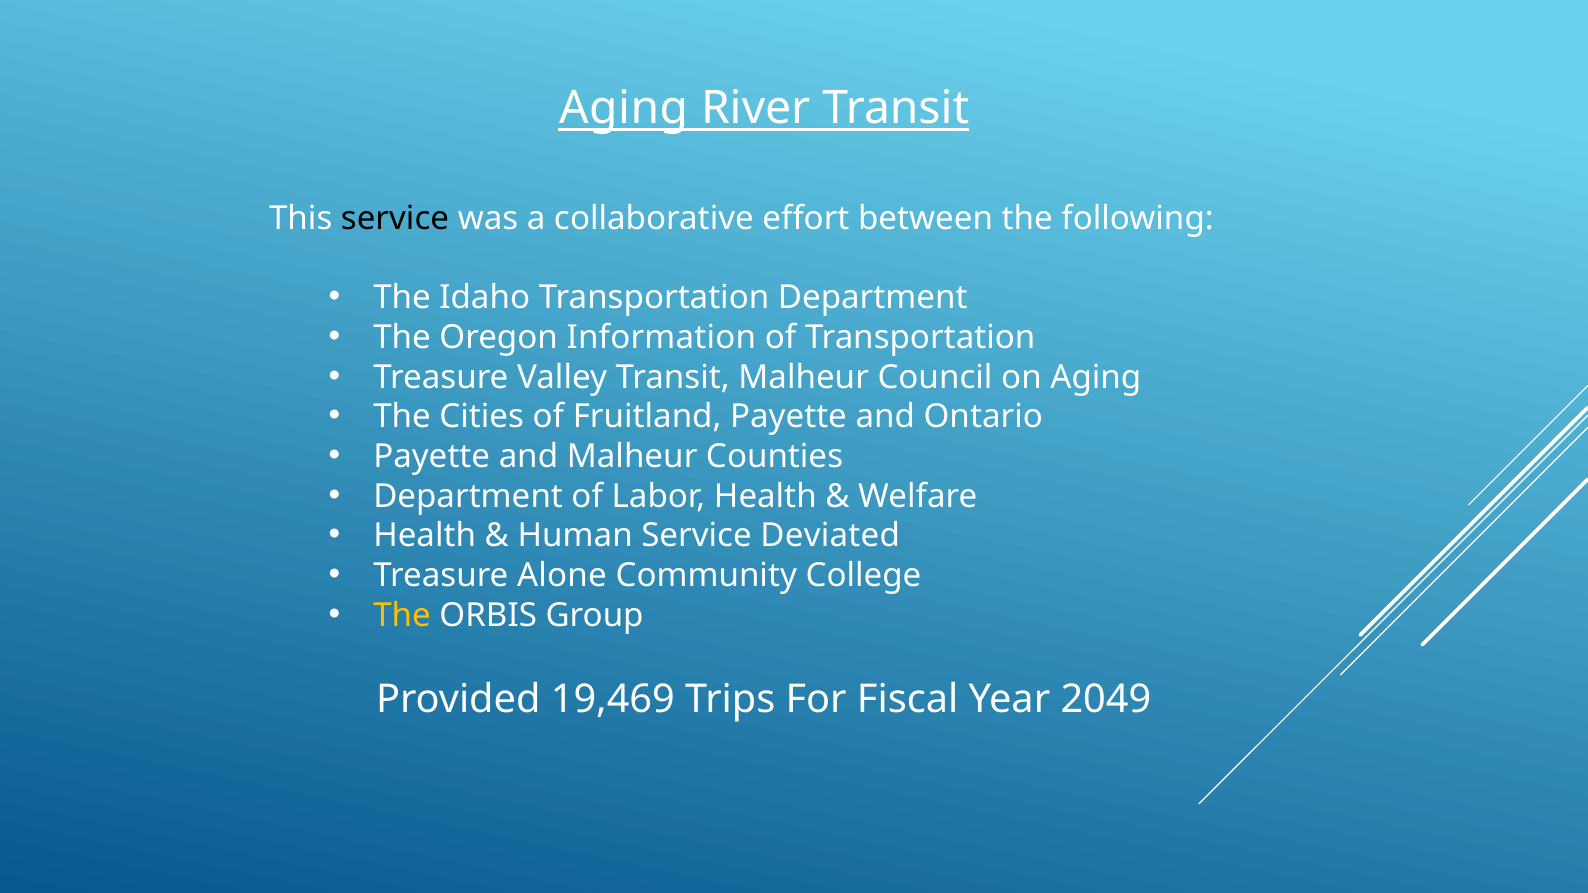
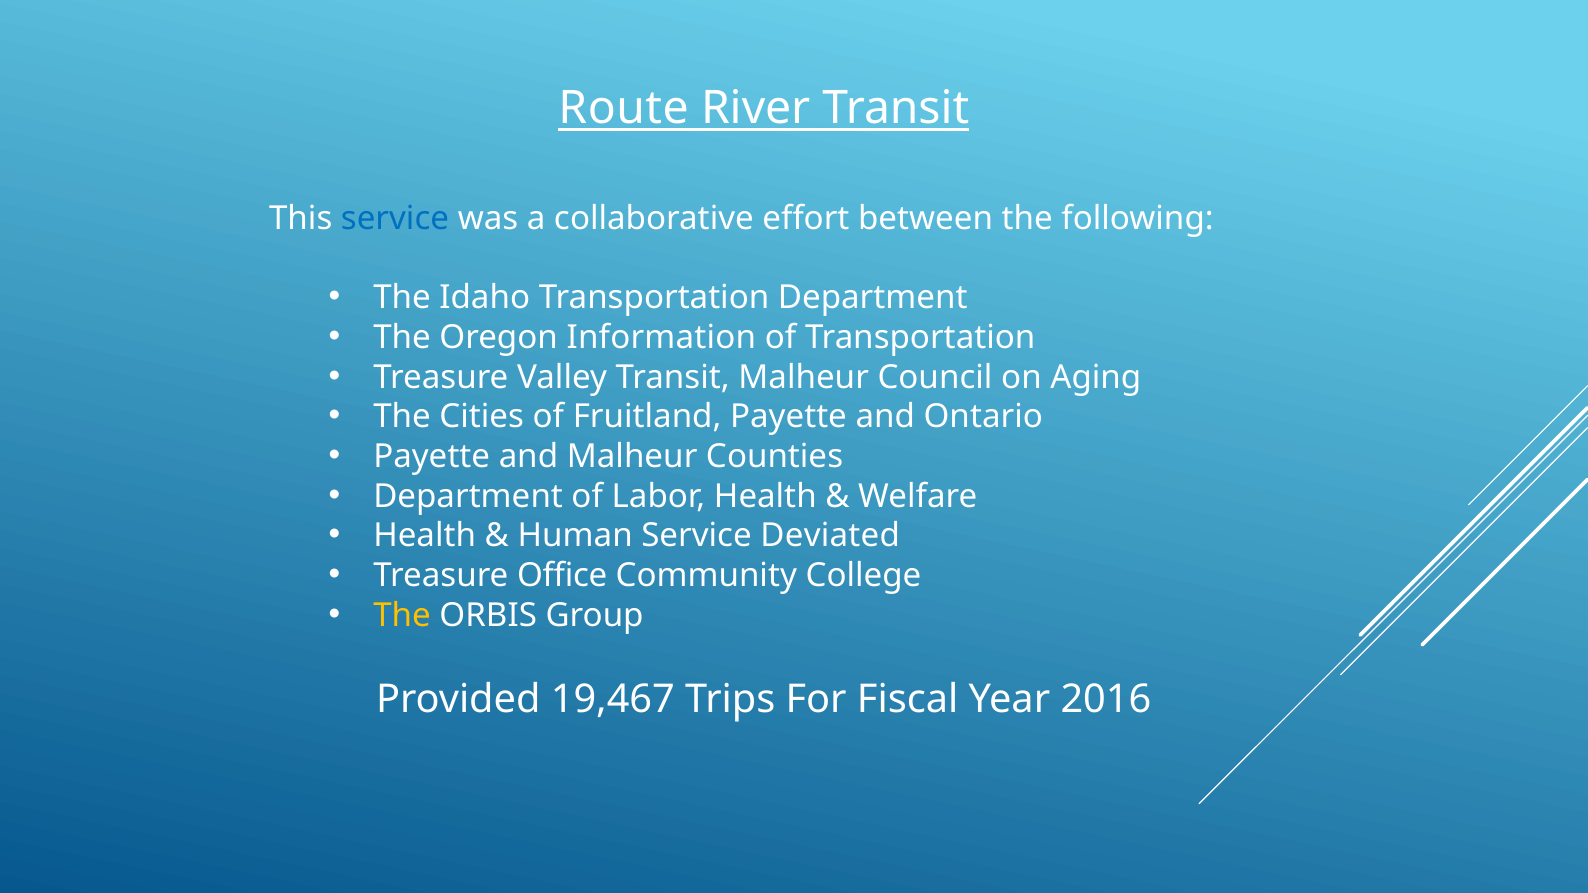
Aging at (624, 108): Aging -> Route
service at (395, 218) colour: black -> blue
Alone: Alone -> Office
19,469: 19,469 -> 19,467
2049: 2049 -> 2016
